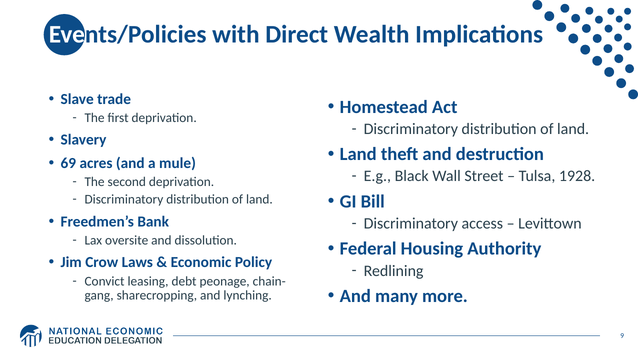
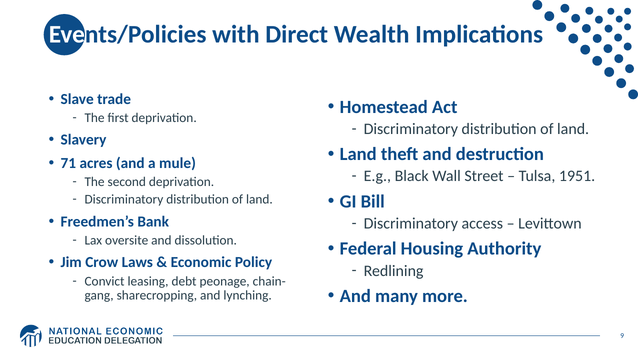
69: 69 -> 71
1928: 1928 -> 1951
